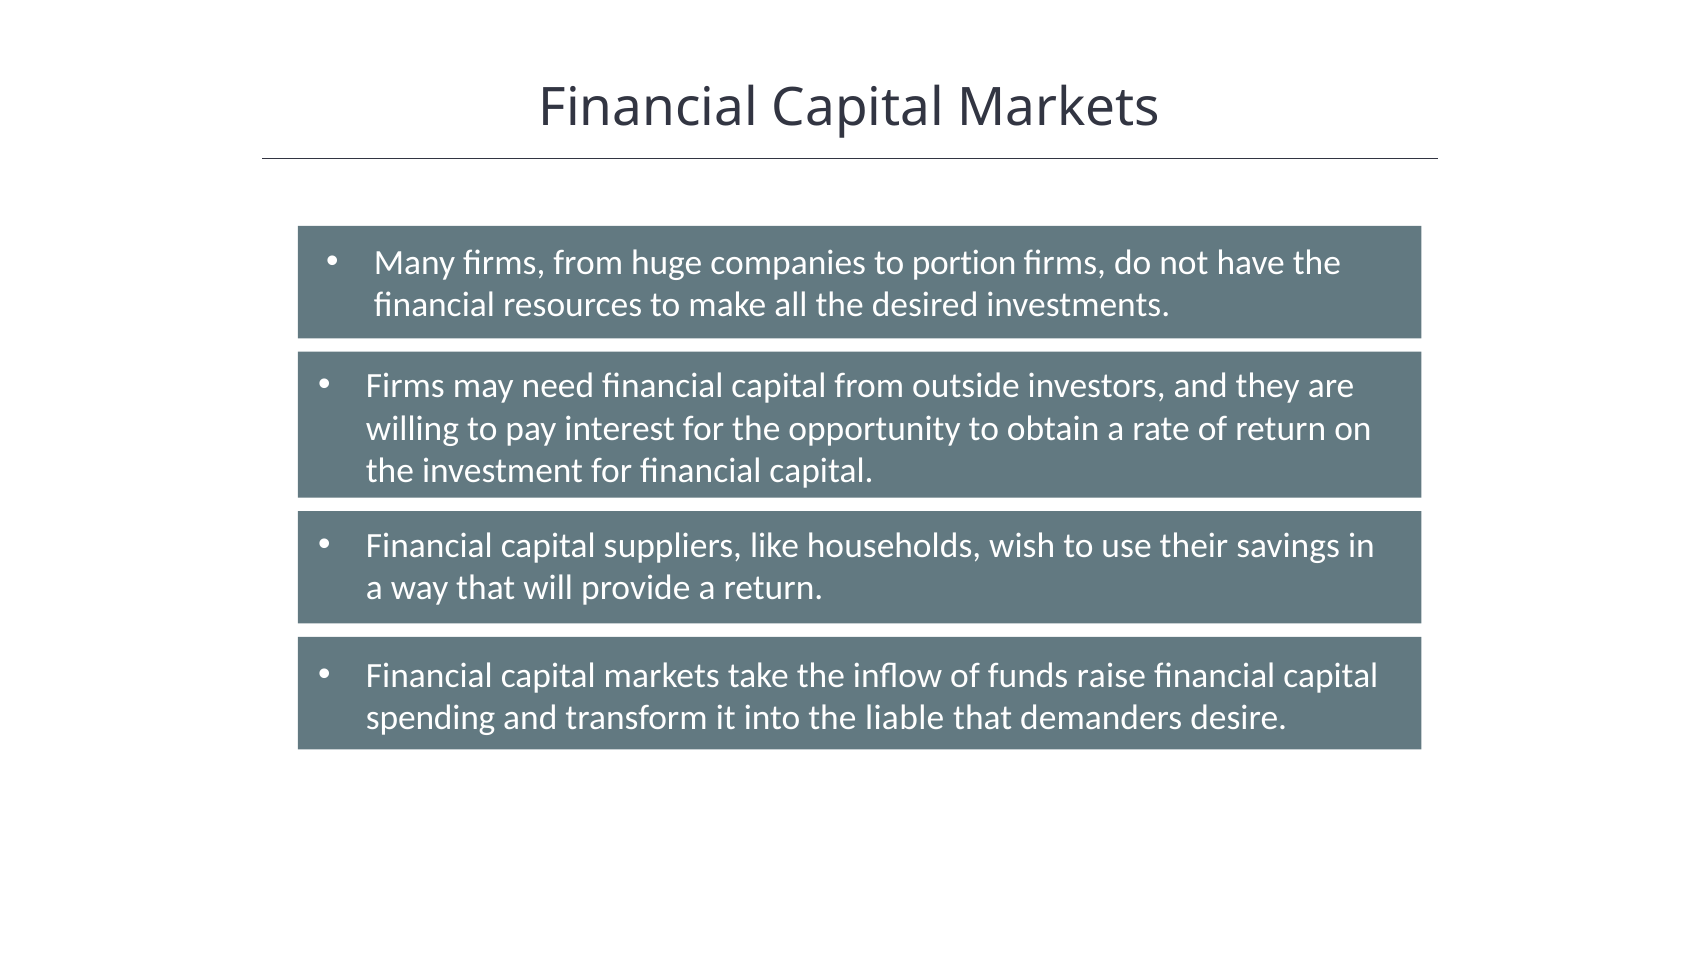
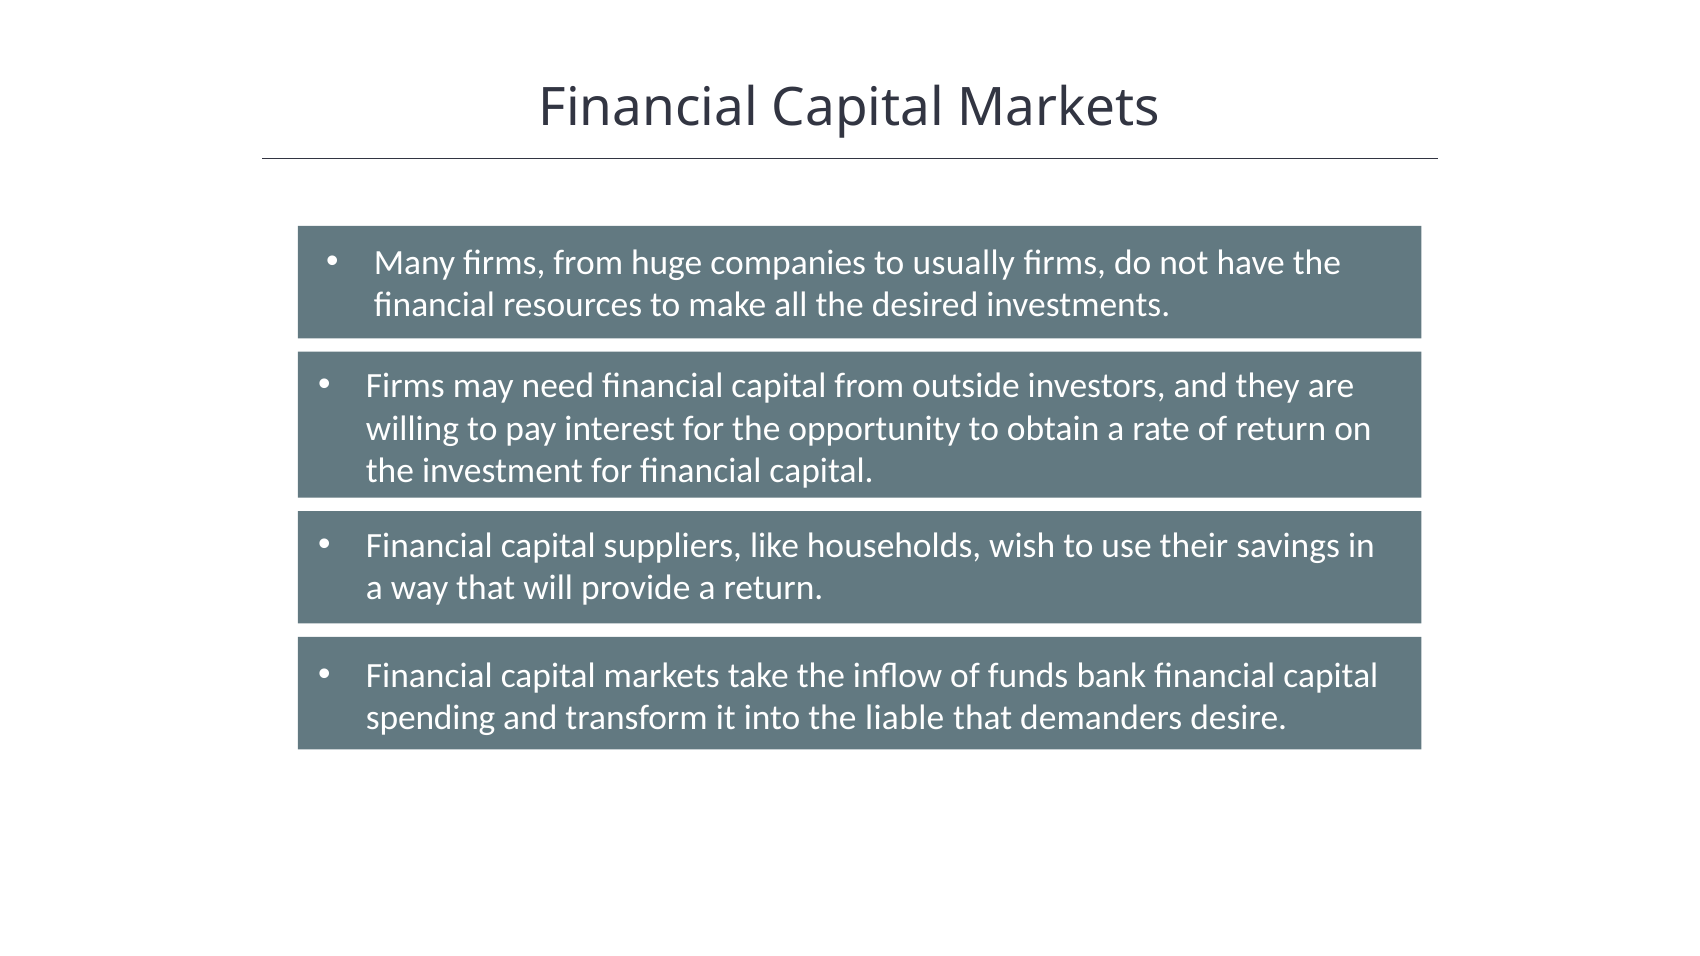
portion: portion -> usually
raise: raise -> bank
